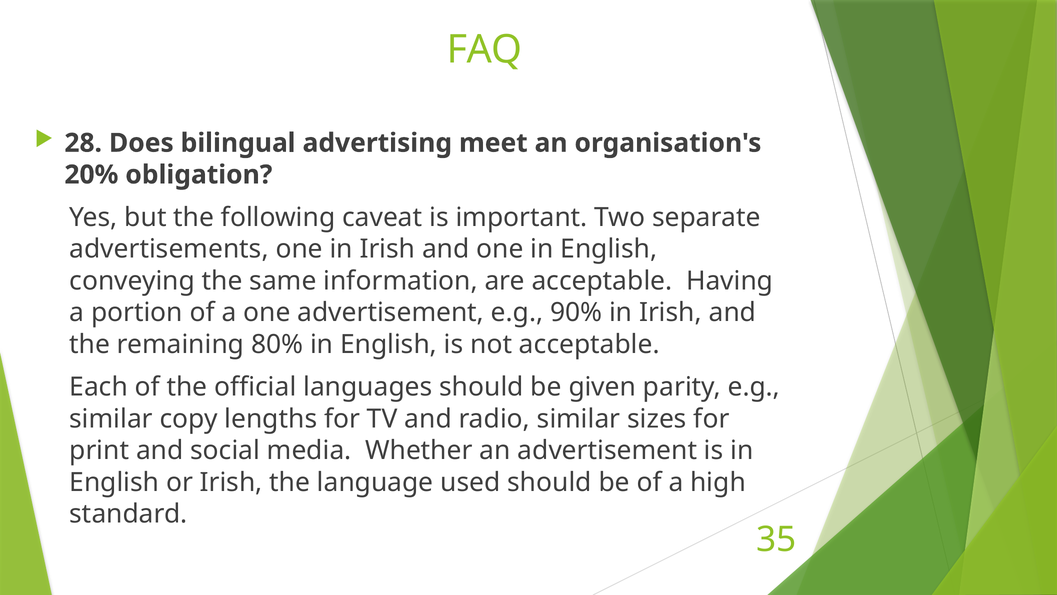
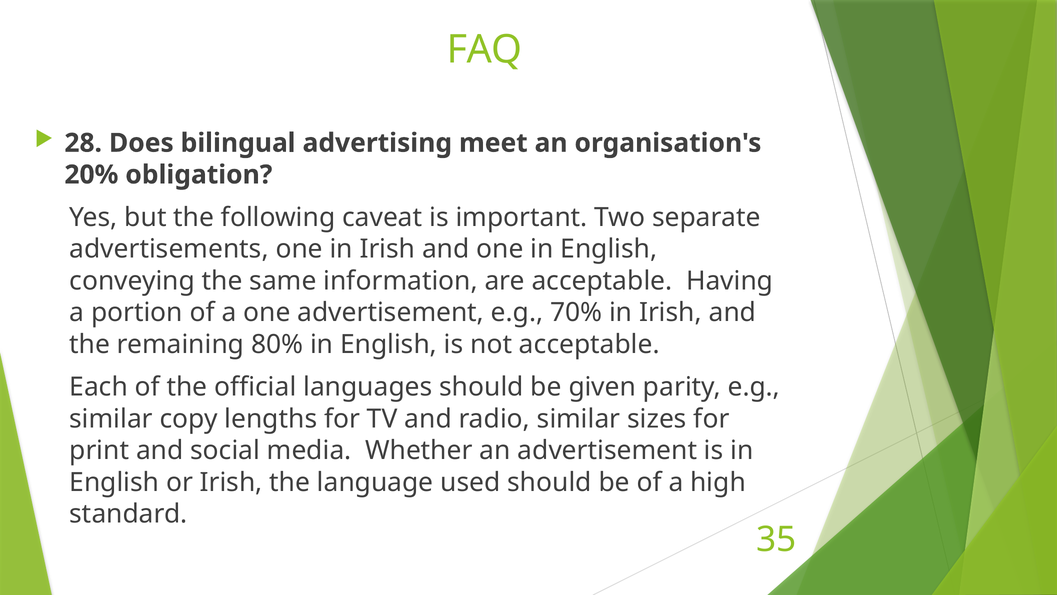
90%: 90% -> 70%
